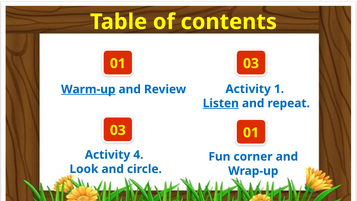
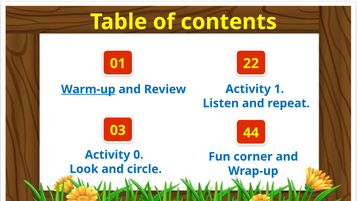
01 03: 03 -> 22
Listen underline: present -> none
03 01: 01 -> 44
4: 4 -> 0
